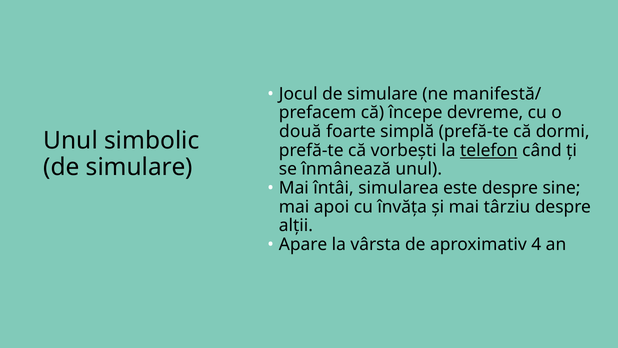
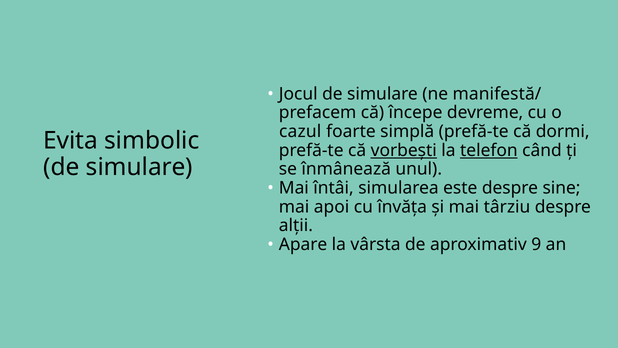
două: două -> cazul
Unul at (71, 141): Unul -> Evita
vorbești underline: none -> present
4: 4 -> 9
